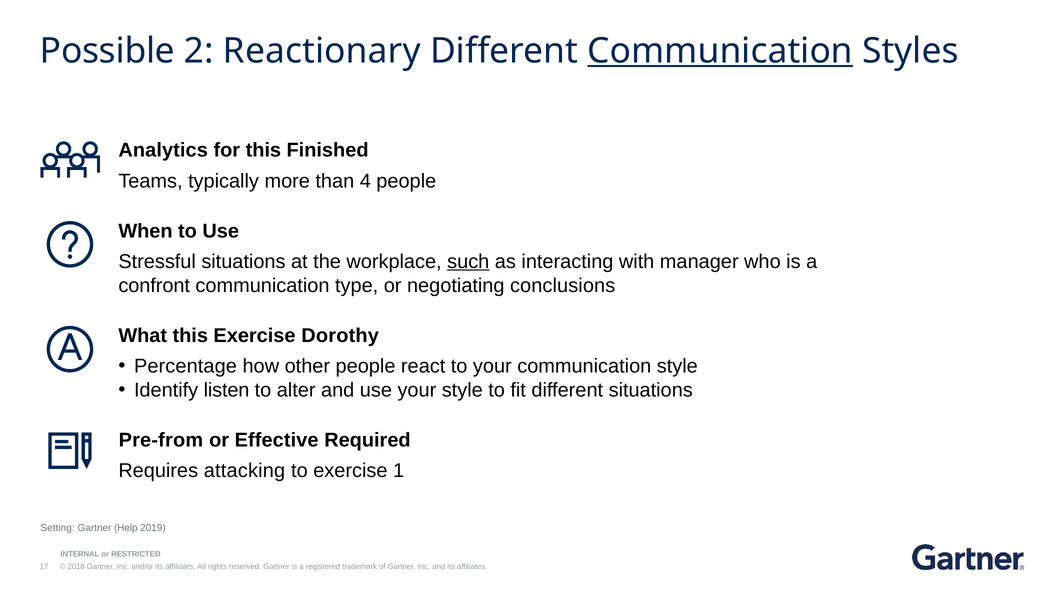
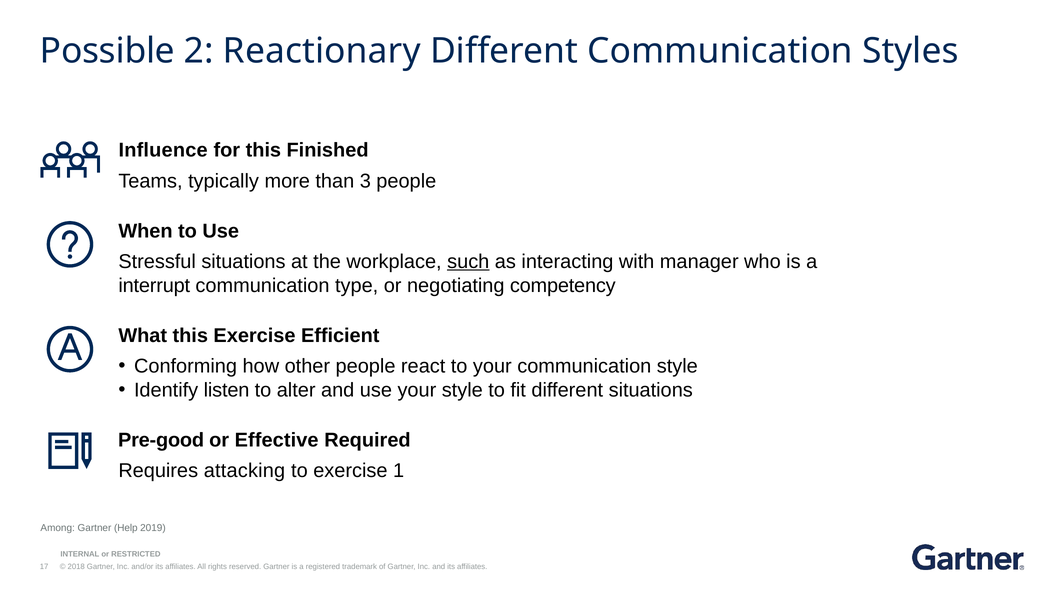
Communication at (720, 51) underline: present -> none
Analytics: Analytics -> Influence
4: 4 -> 3
confront: confront -> interrupt
conclusions: conclusions -> competency
Dorothy: Dorothy -> Efficient
Percentage: Percentage -> Conforming
Pre-from: Pre-from -> Pre-good
Setting: Setting -> Among
